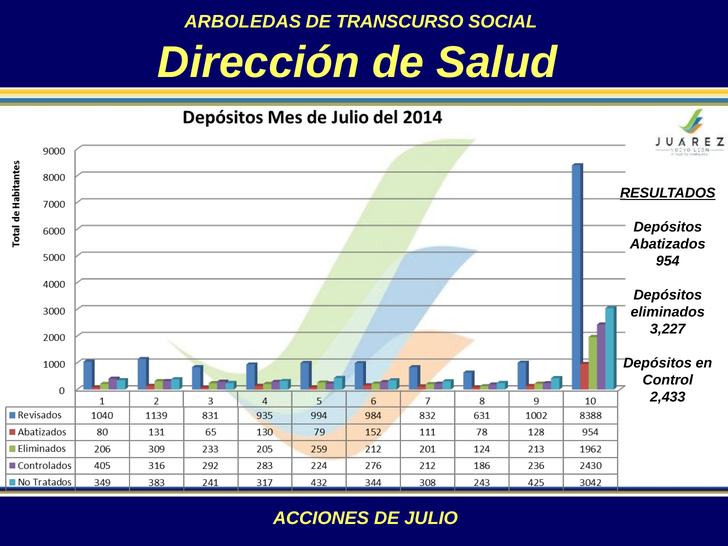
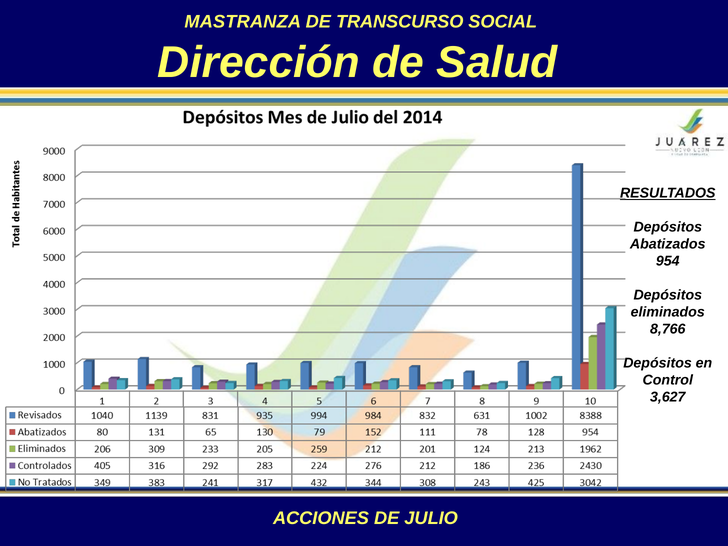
ARBOLEDAS: ARBOLEDAS -> MASTRANZA
3,227: 3,227 -> 8,766
2,433: 2,433 -> 3,627
